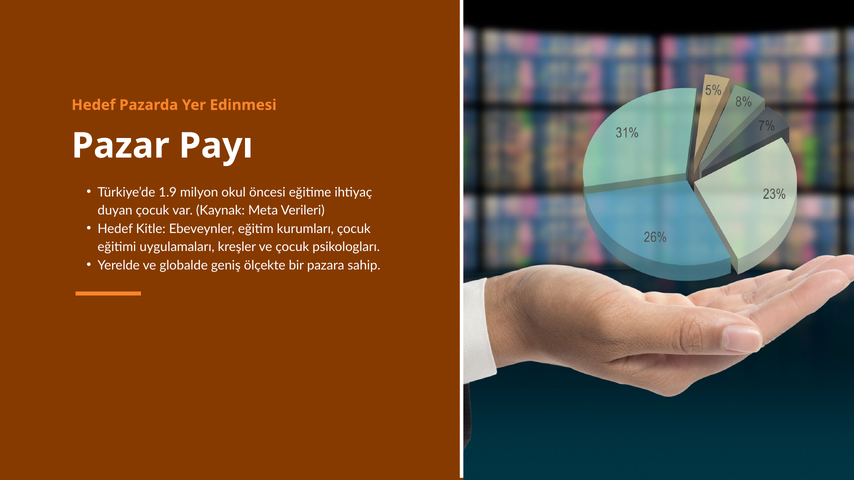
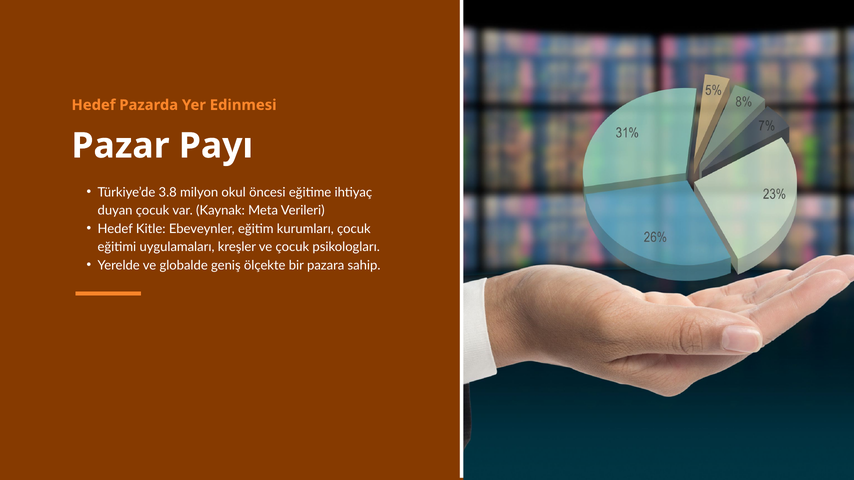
1.9: 1.9 -> 3.8
